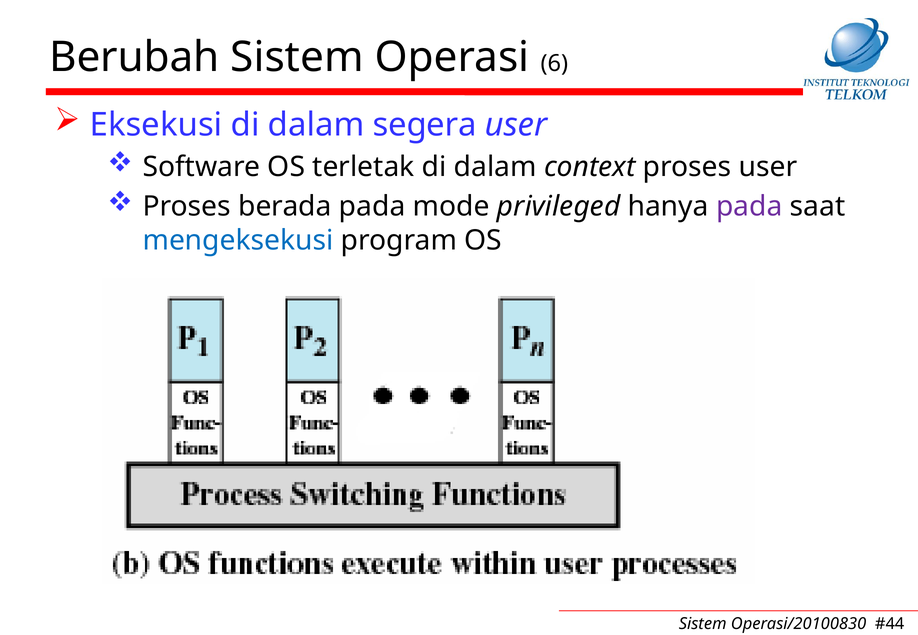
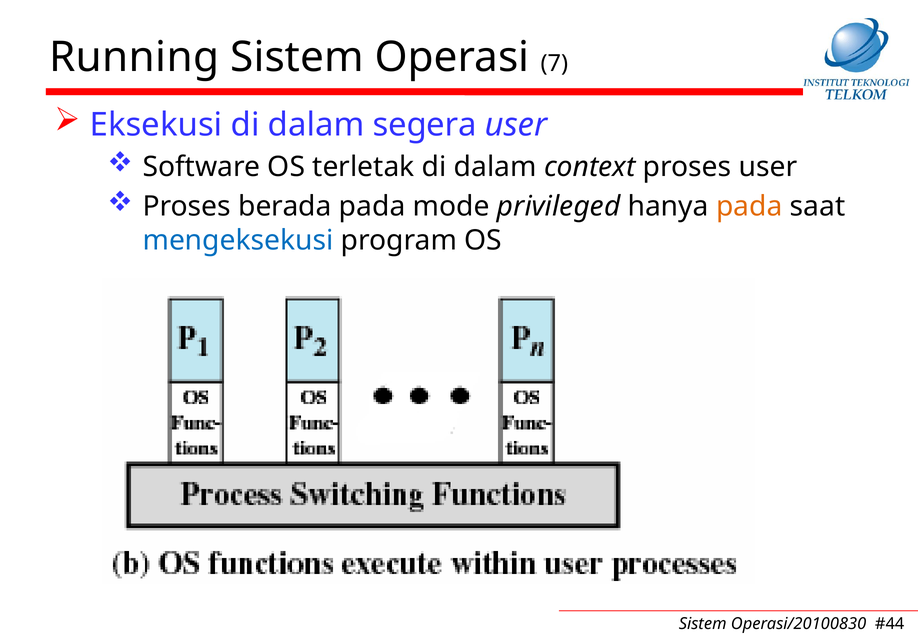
Berubah: Berubah -> Running
6: 6 -> 7
pada at (749, 207) colour: purple -> orange
